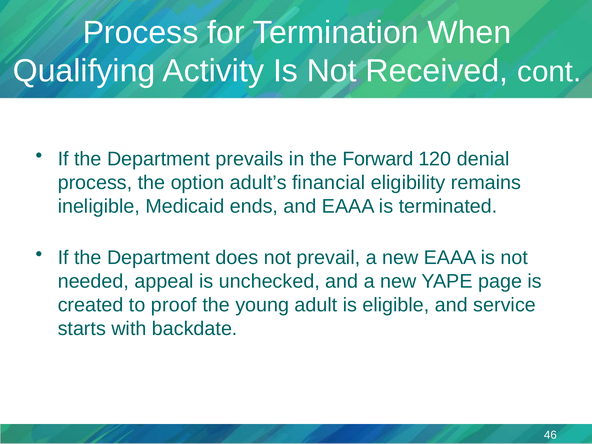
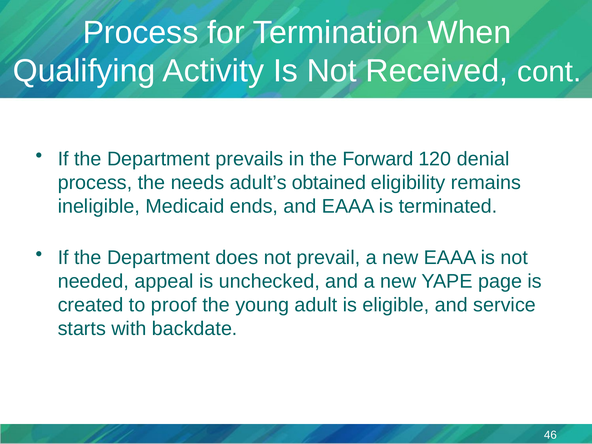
option: option -> needs
financial: financial -> obtained
